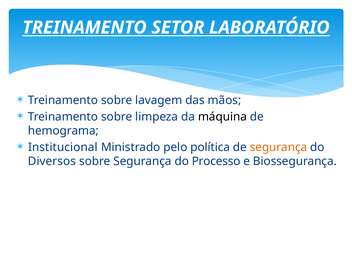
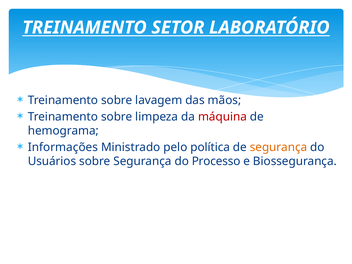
máquina colour: black -> red
Institucional: Institucional -> Informações
Diversos: Diversos -> Usuários
